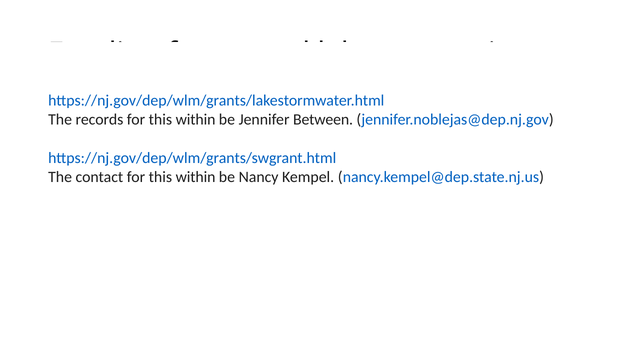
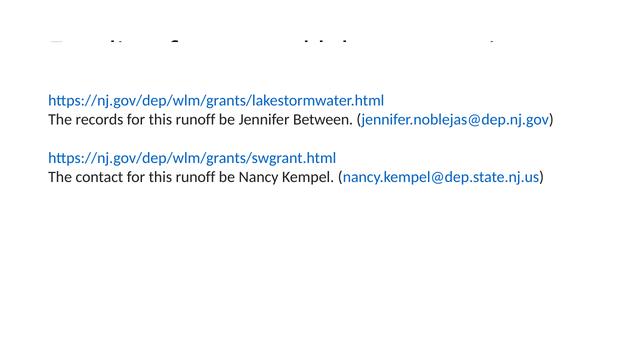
within at (196, 120): within -> runoff
contact for this within: within -> runoff
